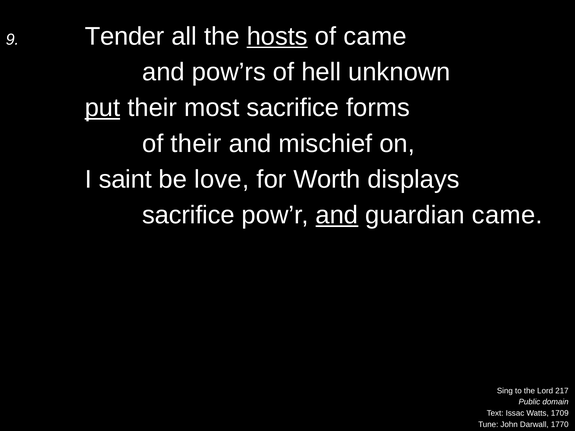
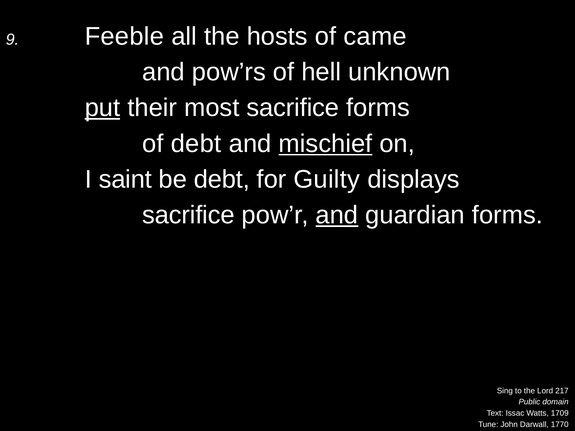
Tender: Tender -> Feeble
hosts underline: present -> none
of their: their -> debt
mischief underline: none -> present
be love: love -> debt
Worth: Worth -> Guilty
guardian came: came -> forms
